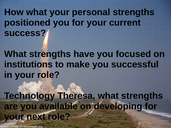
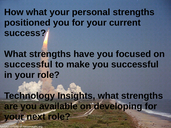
institutions at (28, 65): institutions -> successful
Theresa: Theresa -> Insights
